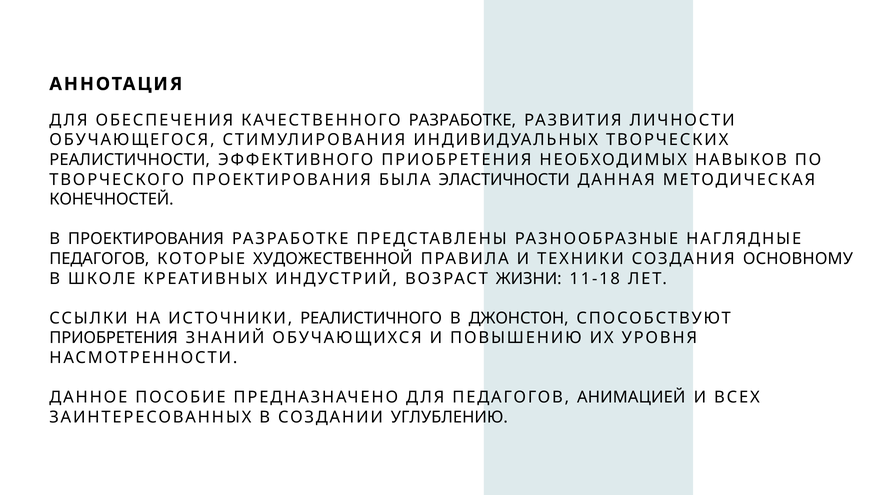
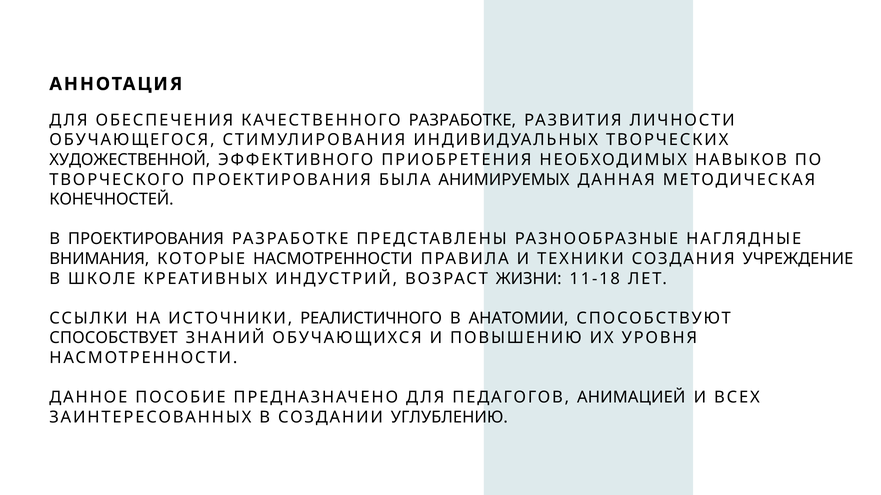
РЕАЛИСТИЧНОСТИ: РЕАЛИСТИЧНОСТИ -> ХУДОЖЕСТВЕННОЙ
ЭЛАСТИЧНОСТИ: ЭЛАСТИЧНОСТИ -> АНИМИРУЕМЫХ
ПЕДАГОГОВ at (99, 259): ПЕДАГОГОВ -> ВНИМАНИЯ
КОТОРЫЕ ХУДОЖЕСТВЕННОЙ: ХУДОЖЕСТВЕННОЙ -> НАСМОТРЕННОСТИ
ОСНОВНОМУ: ОСНОВНОМУ -> УЧРЕЖДЕНИЕ
ДЖОНСТОН: ДЖОНСТОН -> АНАТОМИИ
ПРИОБРЕТЕНИЯ at (114, 338): ПРИОБРЕТЕНИЯ -> СПОСОБСТВУЕТ
